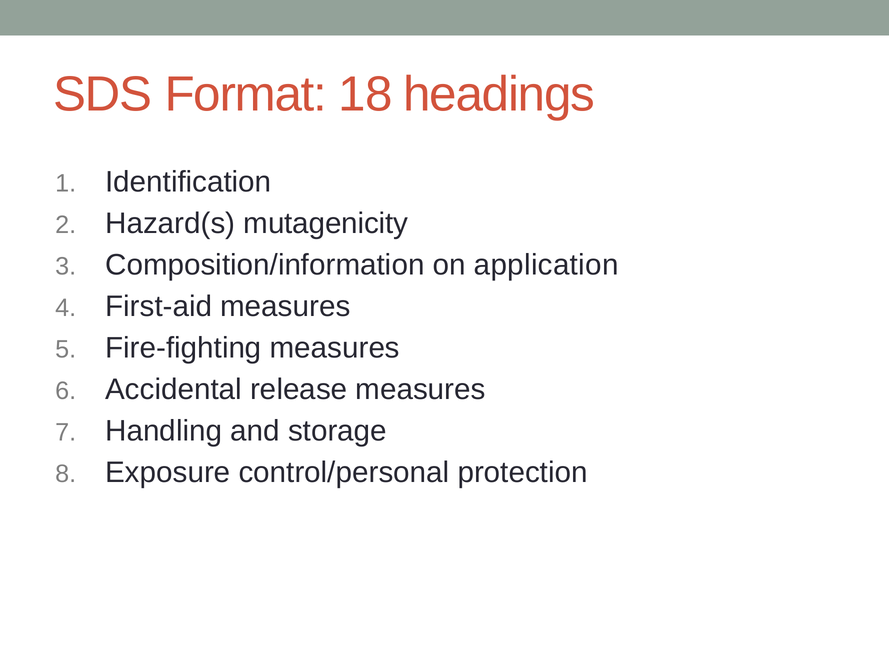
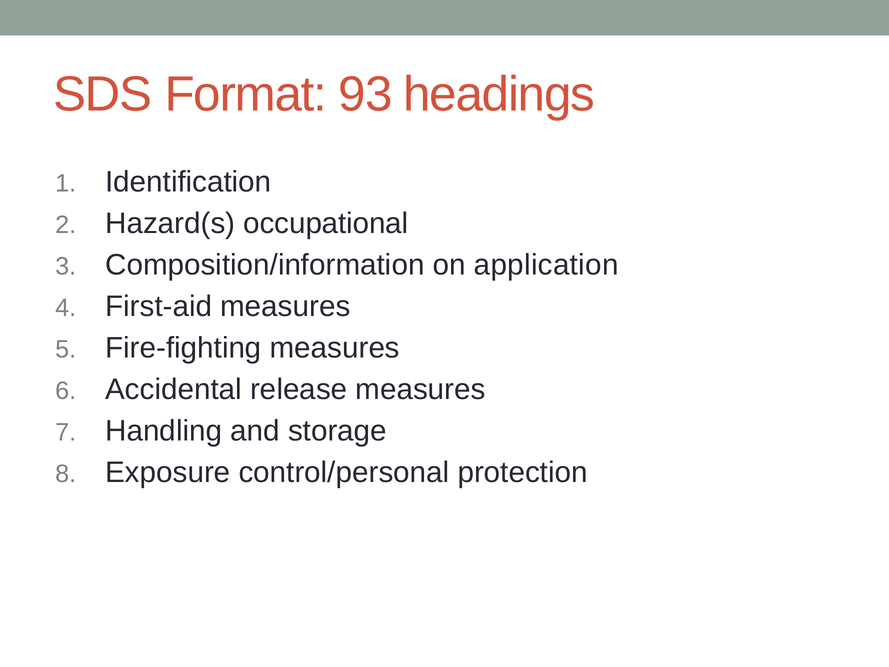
18: 18 -> 93
mutagenicity: mutagenicity -> occupational
